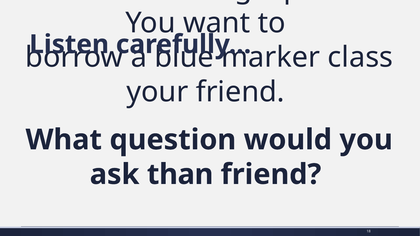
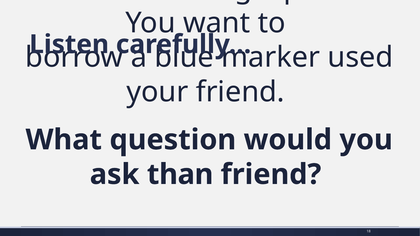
class: class -> used
